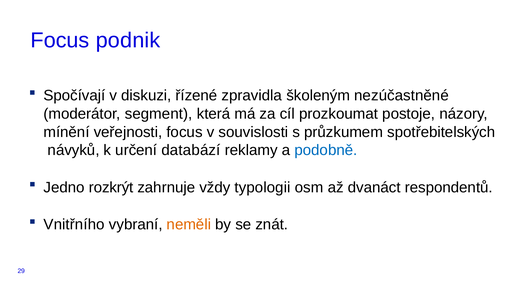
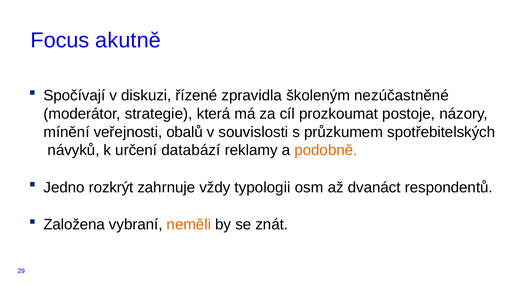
podnik: podnik -> akutně
segment: segment -> strategie
veřejnosti focus: focus -> obalů
podobně colour: blue -> orange
Vnitřního: Vnitřního -> Založena
